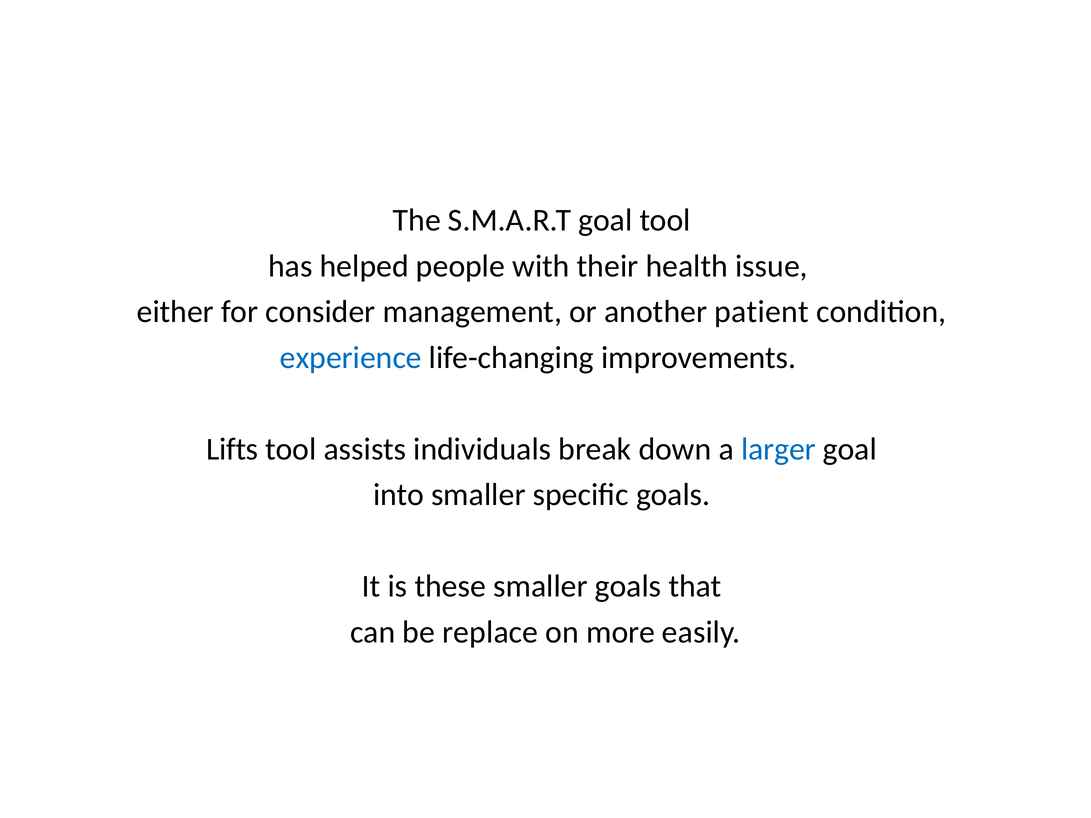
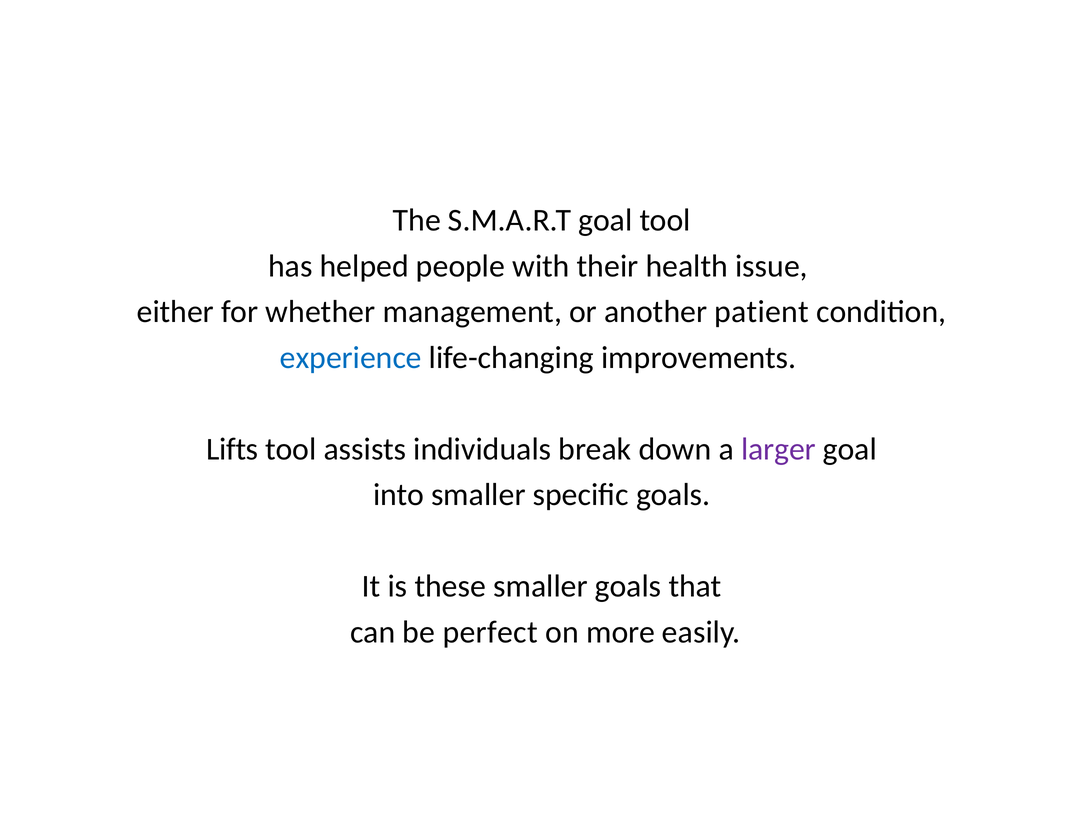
consider: consider -> whether
larger colour: blue -> purple
replace: replace -> perfect
